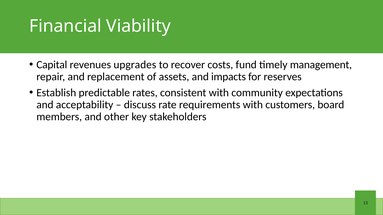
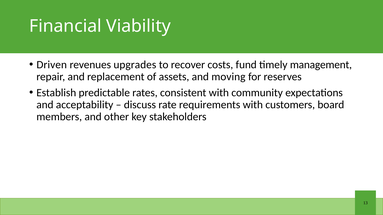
Capital: Capital -> Driven
impacts: impacts -> moving
